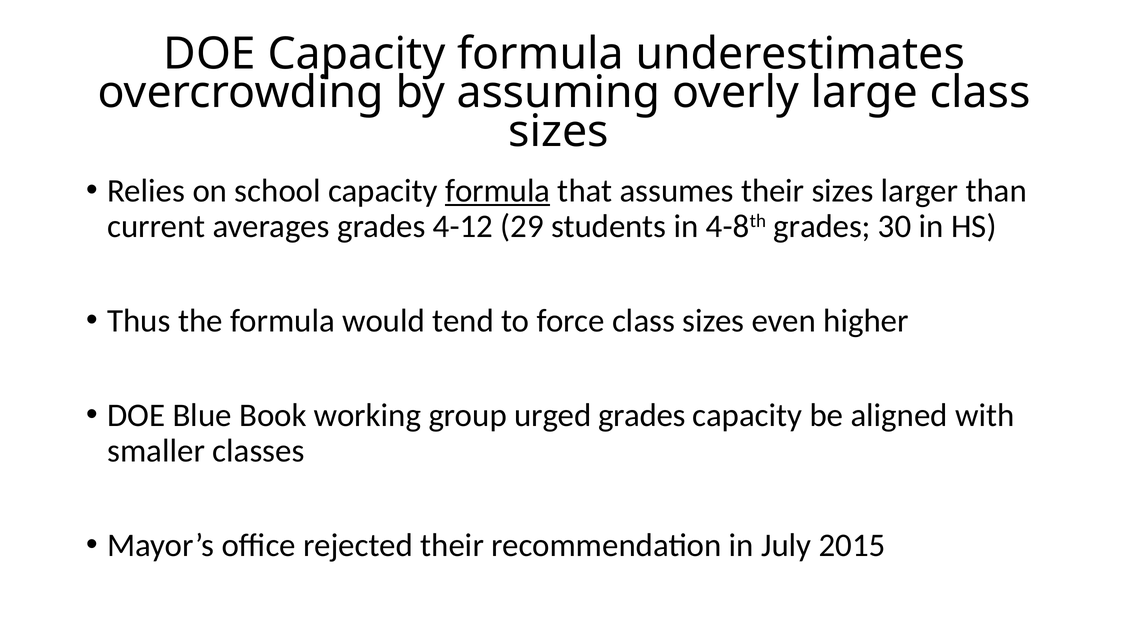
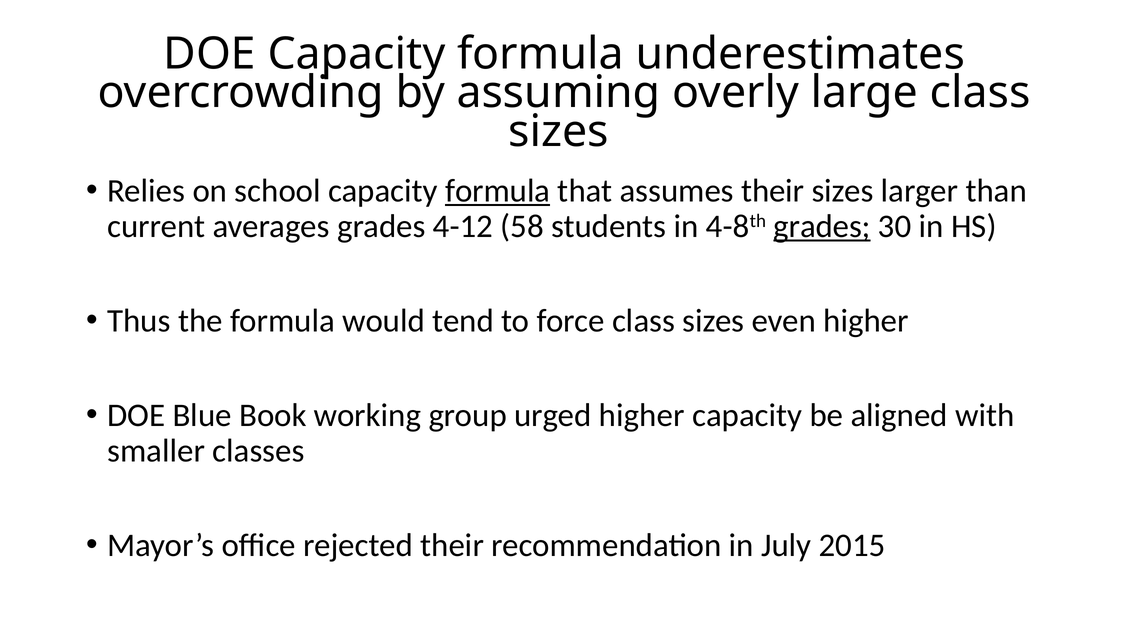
29: 29 -> 58
grades at (822, 226) underline: none -> present
urged grades: grades -> higher
